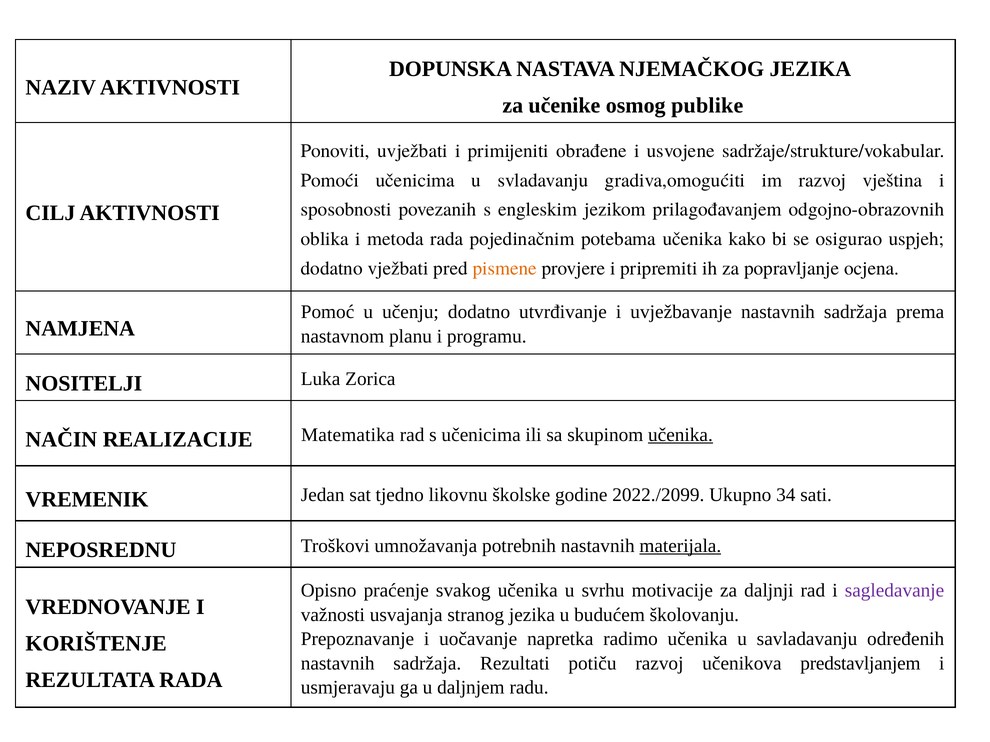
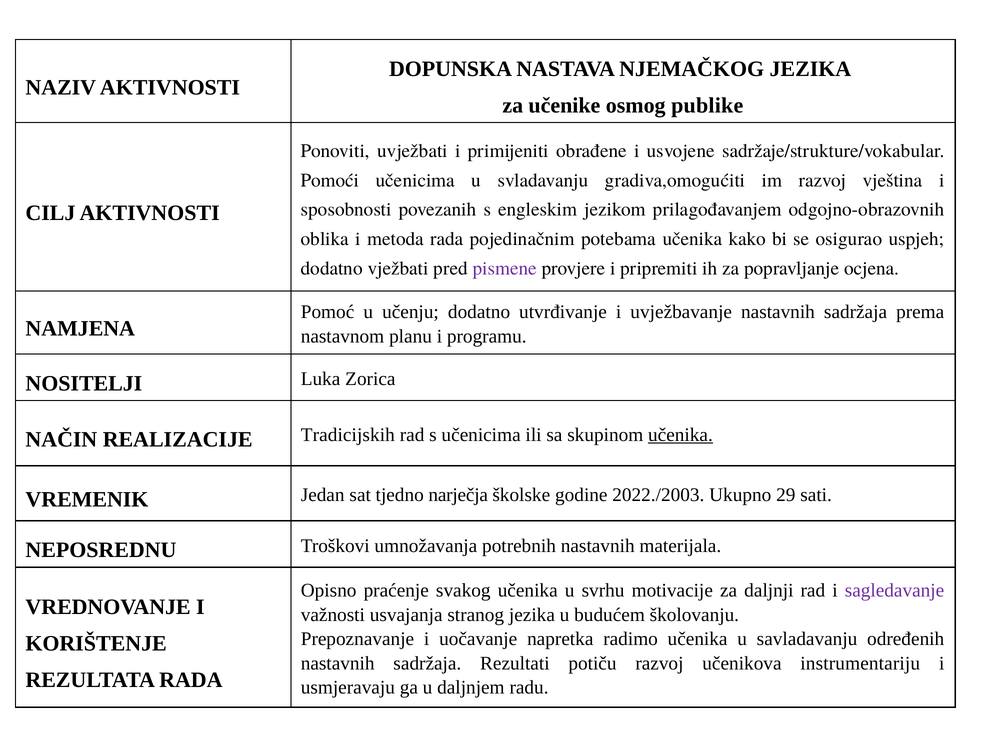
pismene colour: orange -> purple
Matematika: Matematika -> Tradicijskih
likovnu: likovnu -> narječja
2022./2099: 2022./2099 -> 2022./2003
34: 34 -> 29
materijala underline: present -> none
predstavljanjem: predstavljanjem -> instrumentariju
